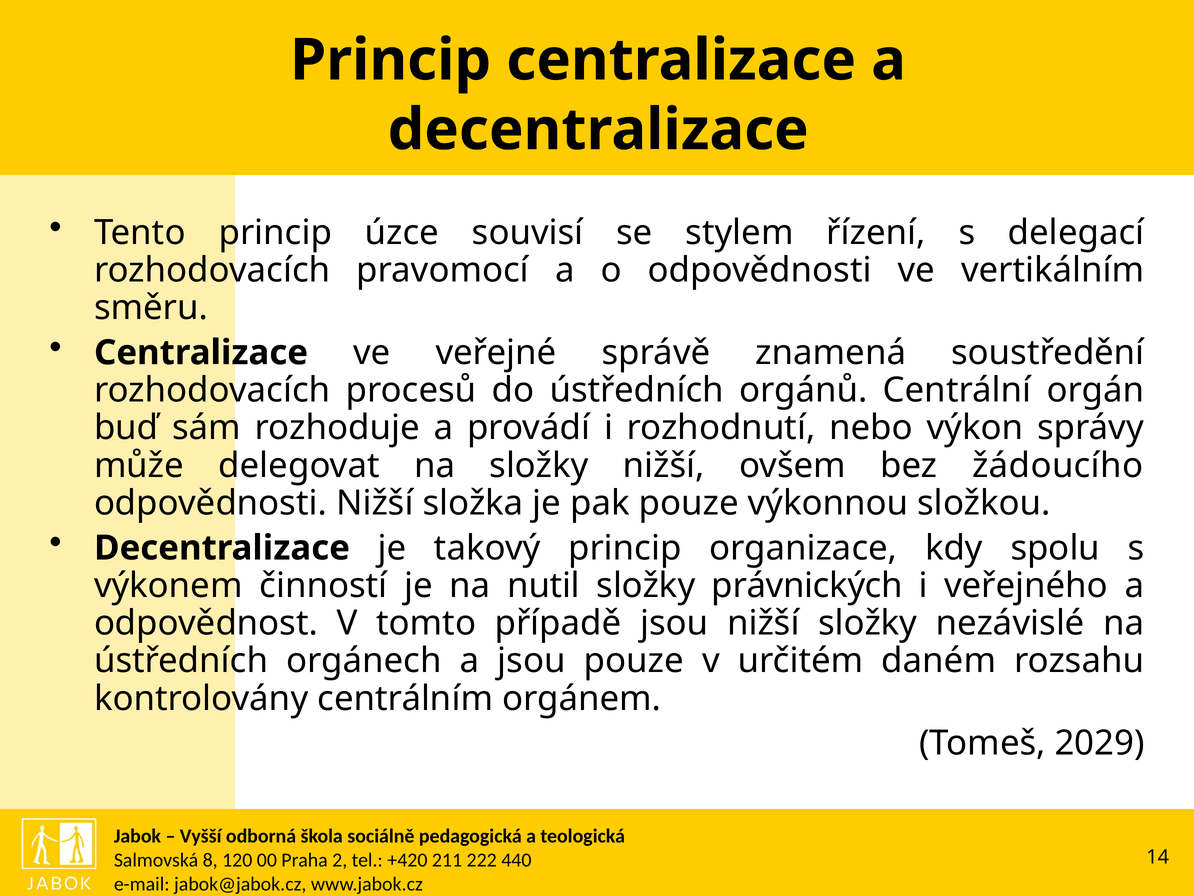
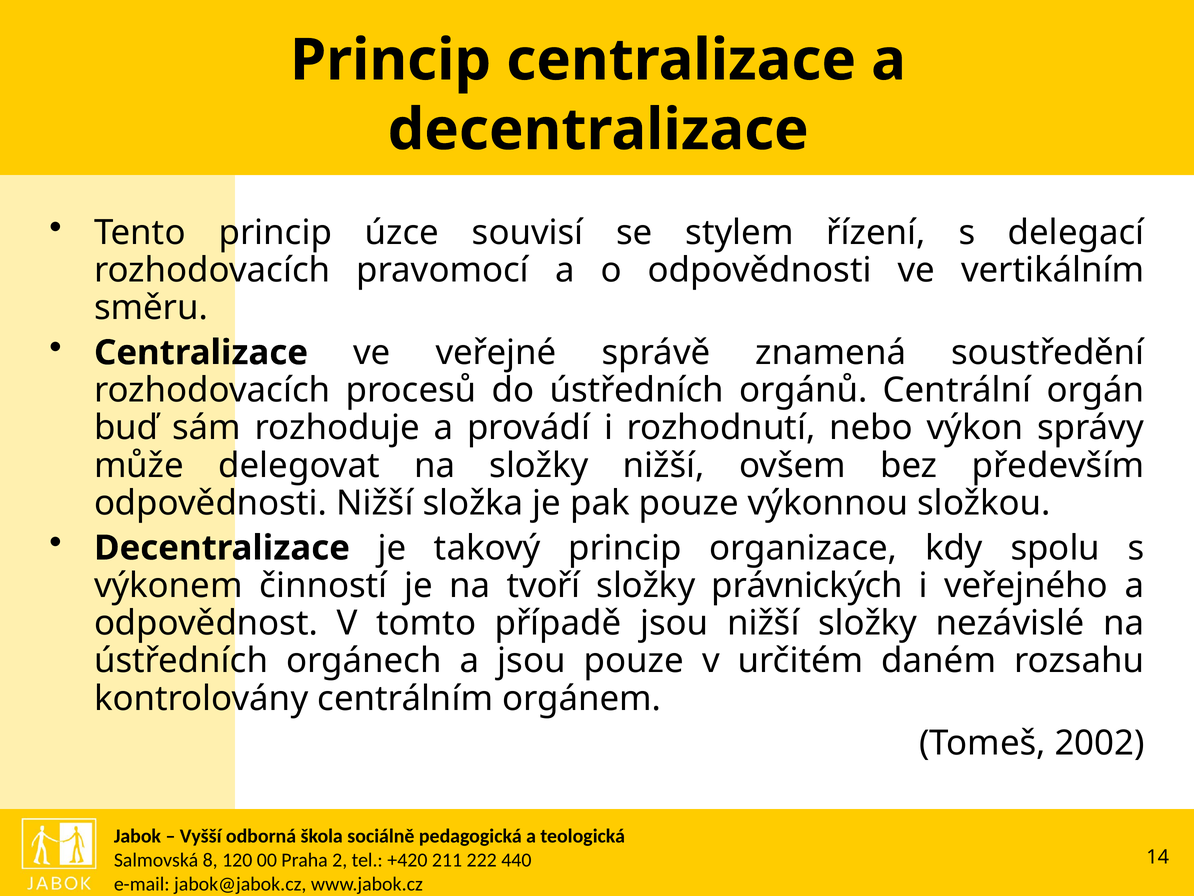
žádoucího: žádoucího -> především
nutil: nutil -> tvoří
2029: 2029 -> 2002
